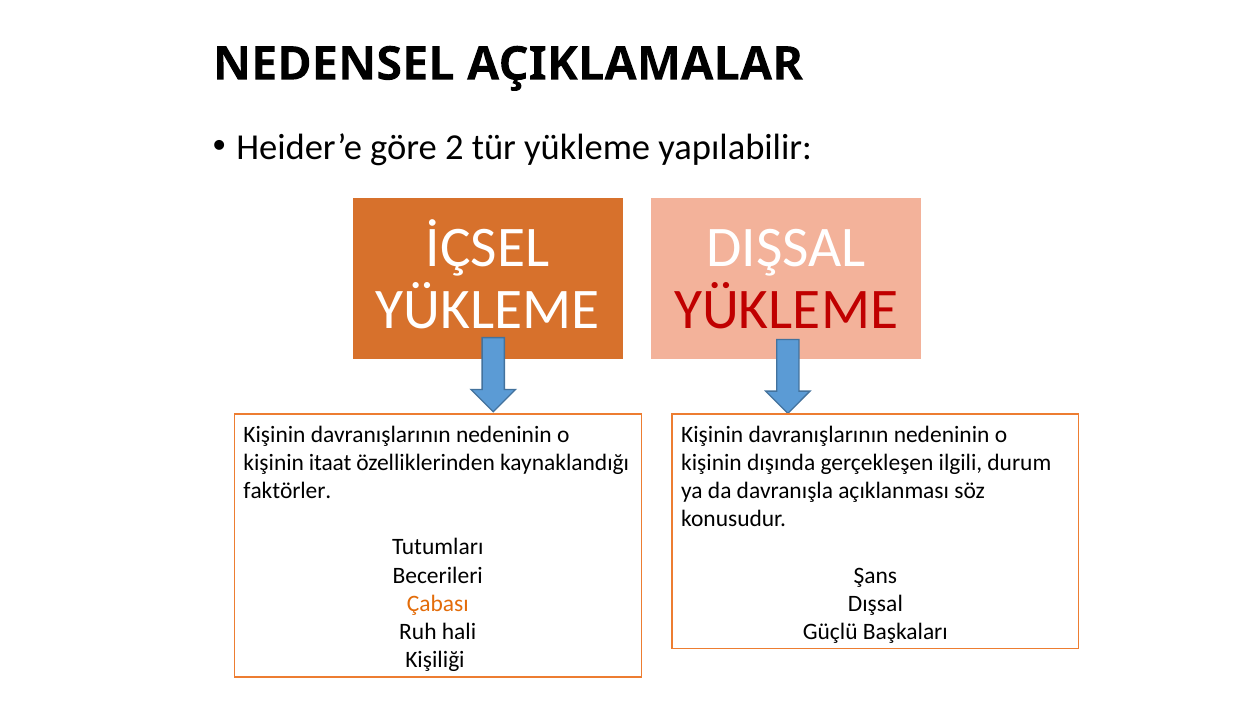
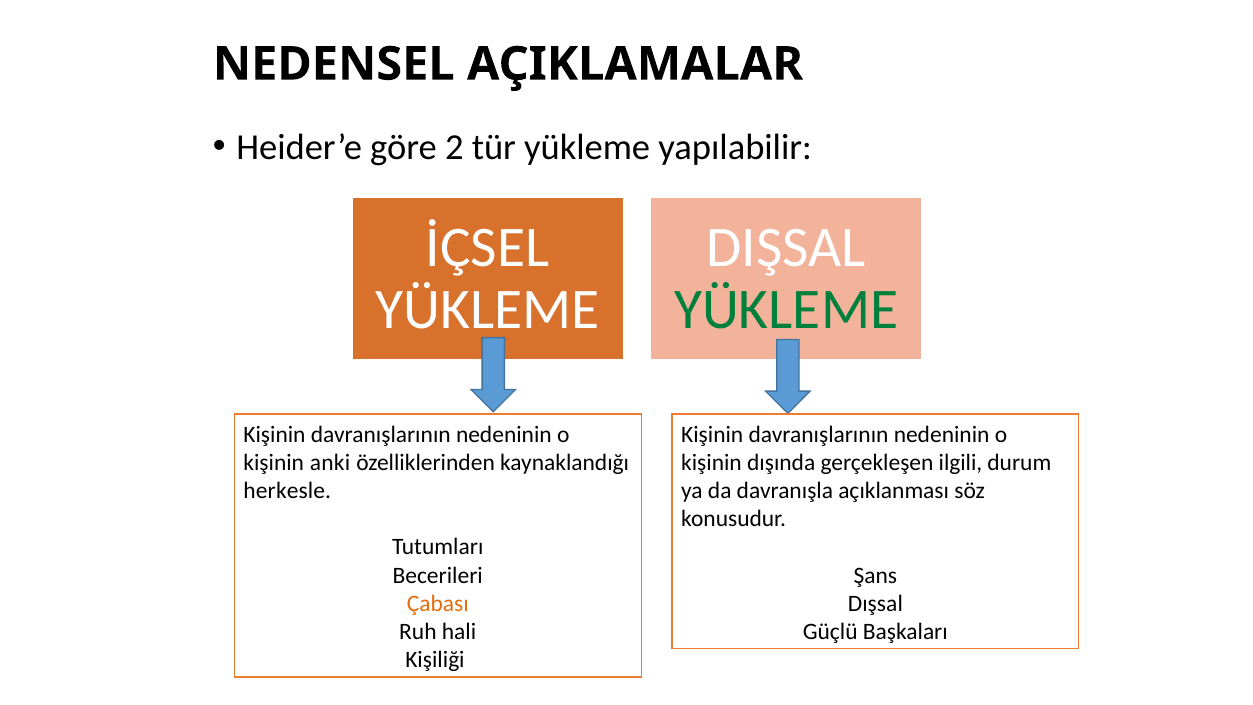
YÜKLEME at (786, 309) colour: red -> green
itaat: itaat -> anki
faktörler: faktörler -> herkesle
